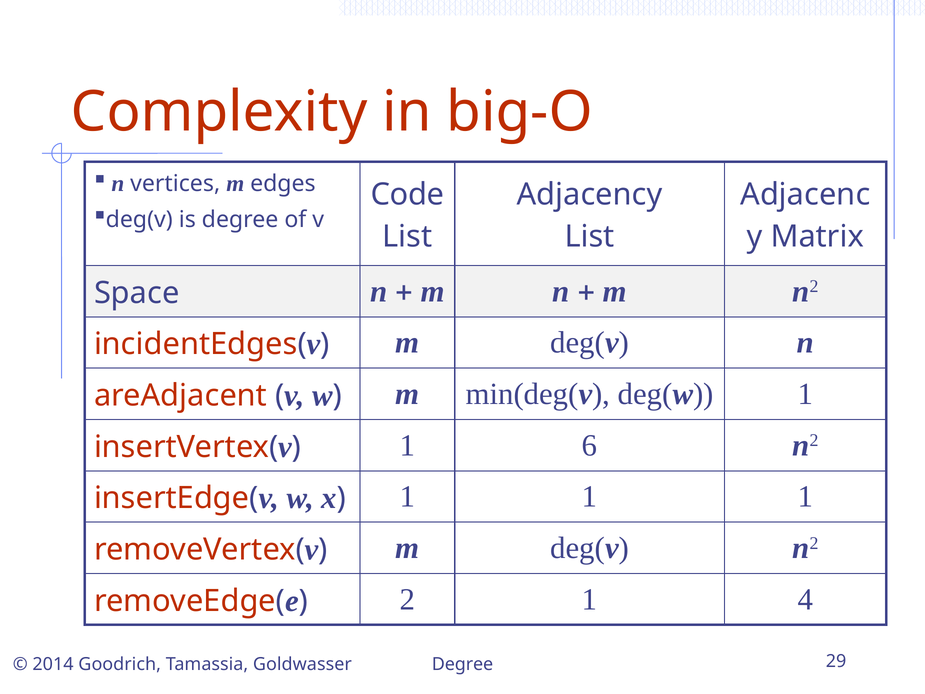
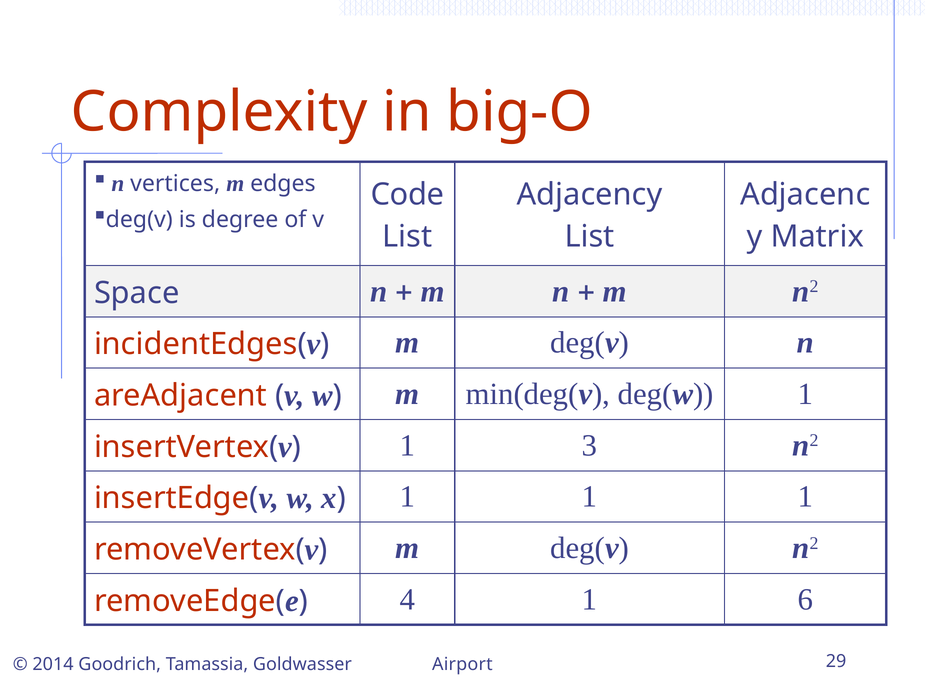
6: 6 -> 3
2: 2 -> 4
4: 4 -> 6
Degree at (463, 664): Degree -> Airport
